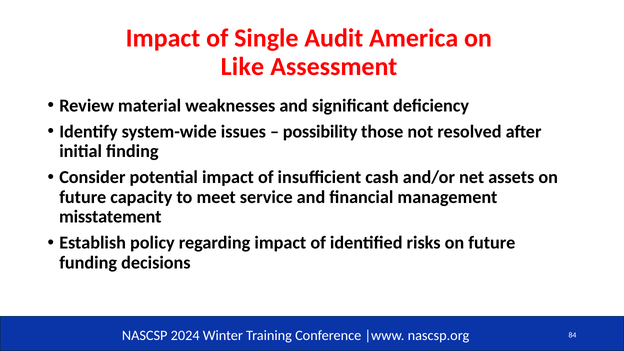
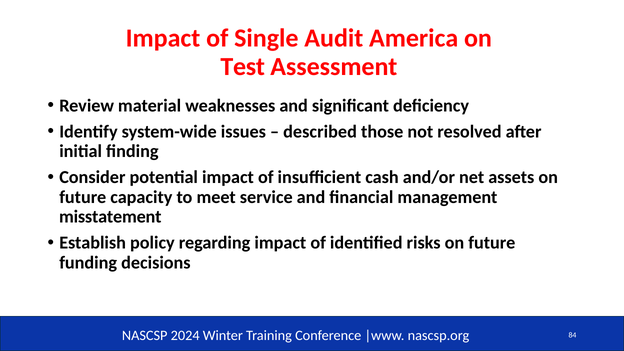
Like: Like -> Test
possibility: possibility -> described
